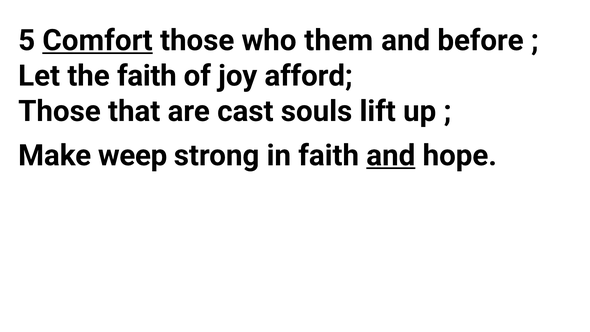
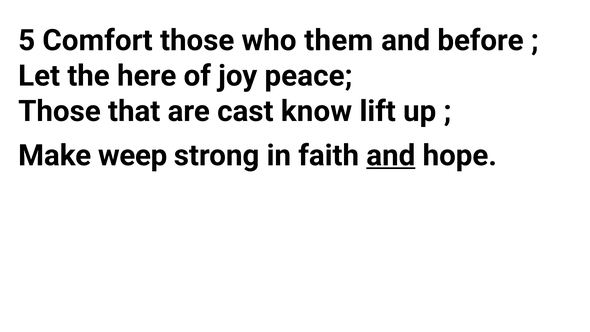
Comfort underline: present -> none
the faith: faith -> here
afford: afford -> peace
souls: souls -> know
